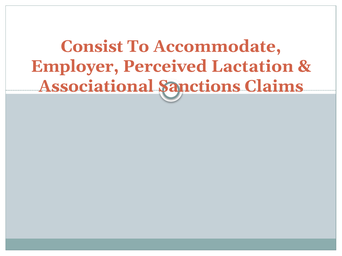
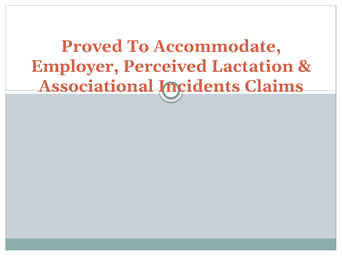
Consist: Consist -> Proved
Sanctions: Sanctions -> Incidents
